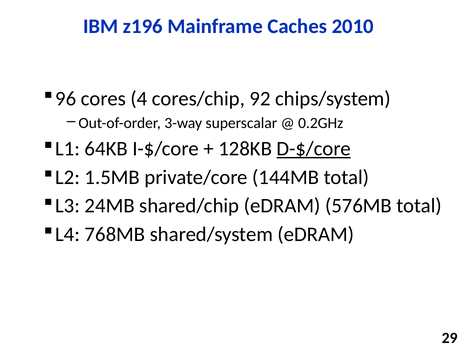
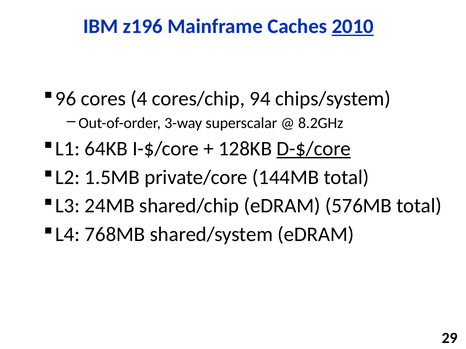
2010 underline: none -> present
92: 92 -> 94
0.2GHz: 0.2GHz -> 8.2GHz
